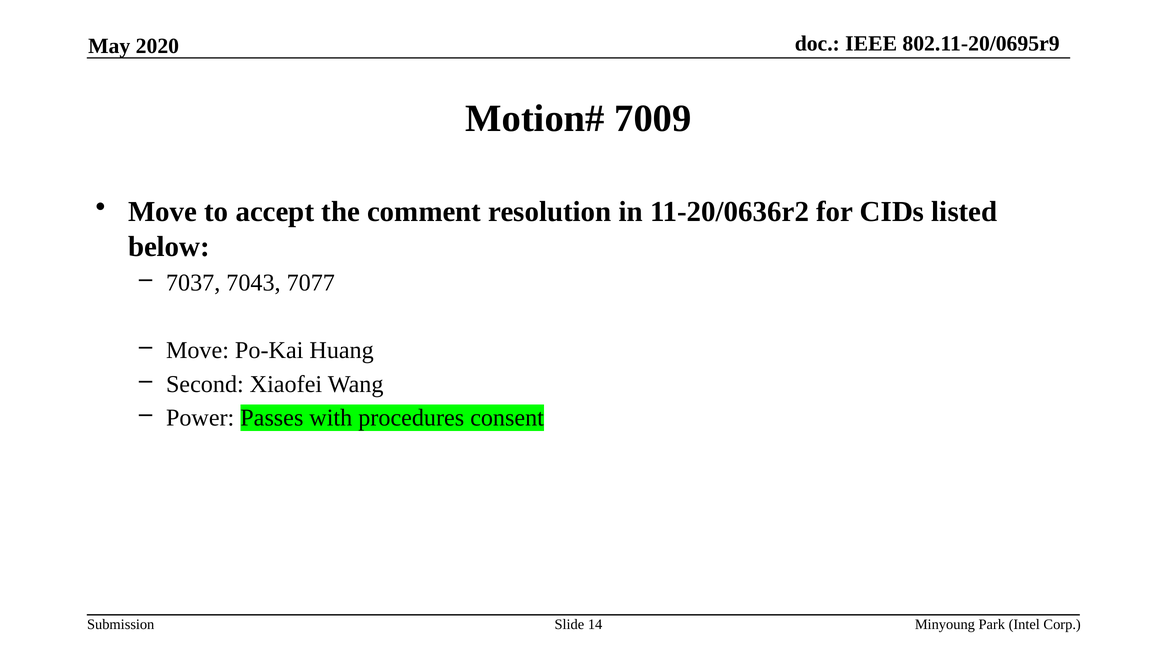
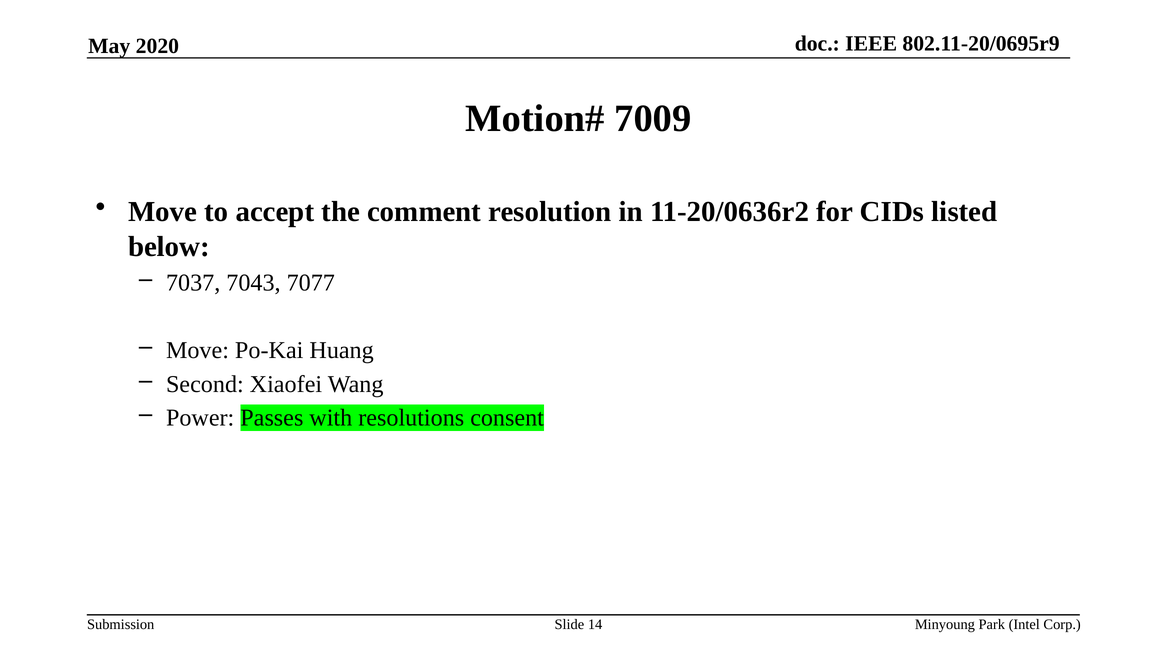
procedures: procedures -> resolutions
